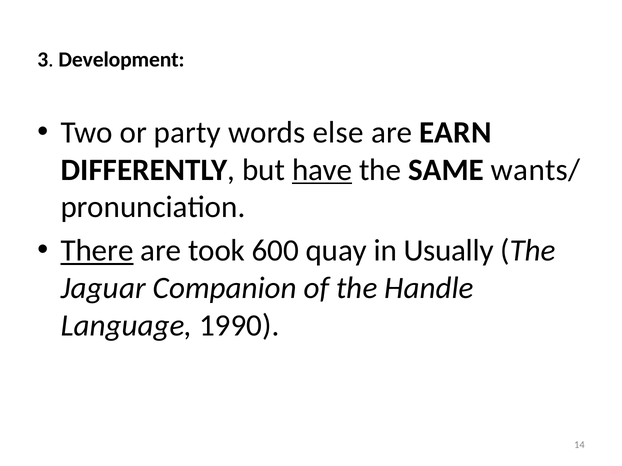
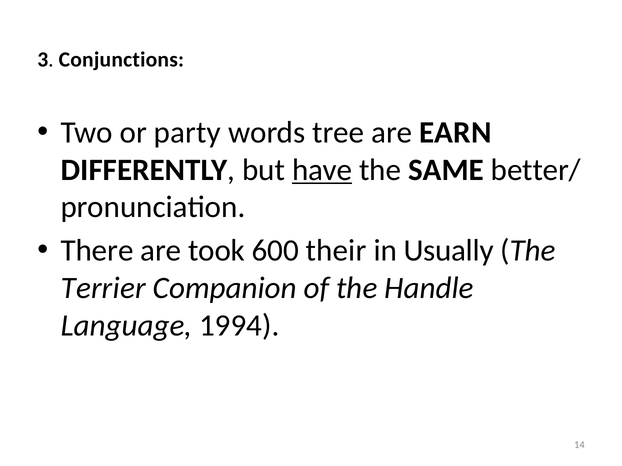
Development: Development -> Conjunctions
else: else -> tree
wants/: wants/ -> better/
There underline: present -> none
quay: quay -> their
Jaguar: Jaguar -> Terrier
1990: 1990 -> 1994
